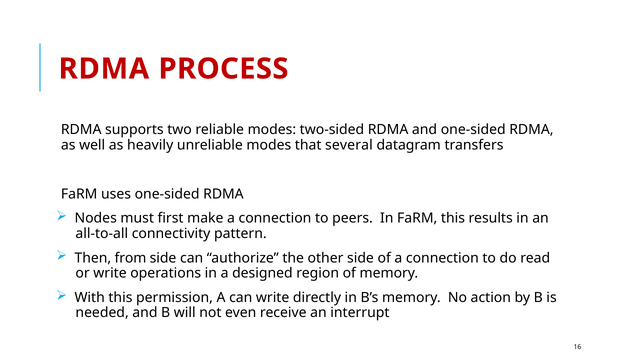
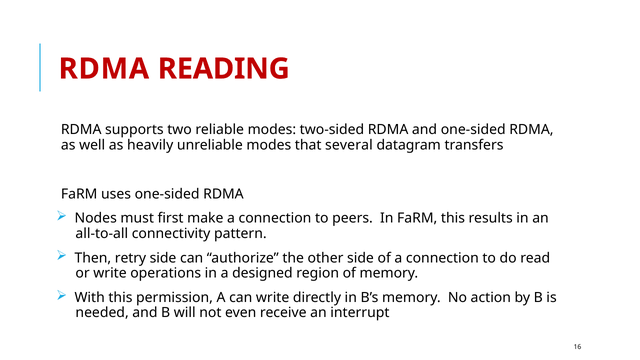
PROCESS: PROCESS -> READING
from: from -> retry
